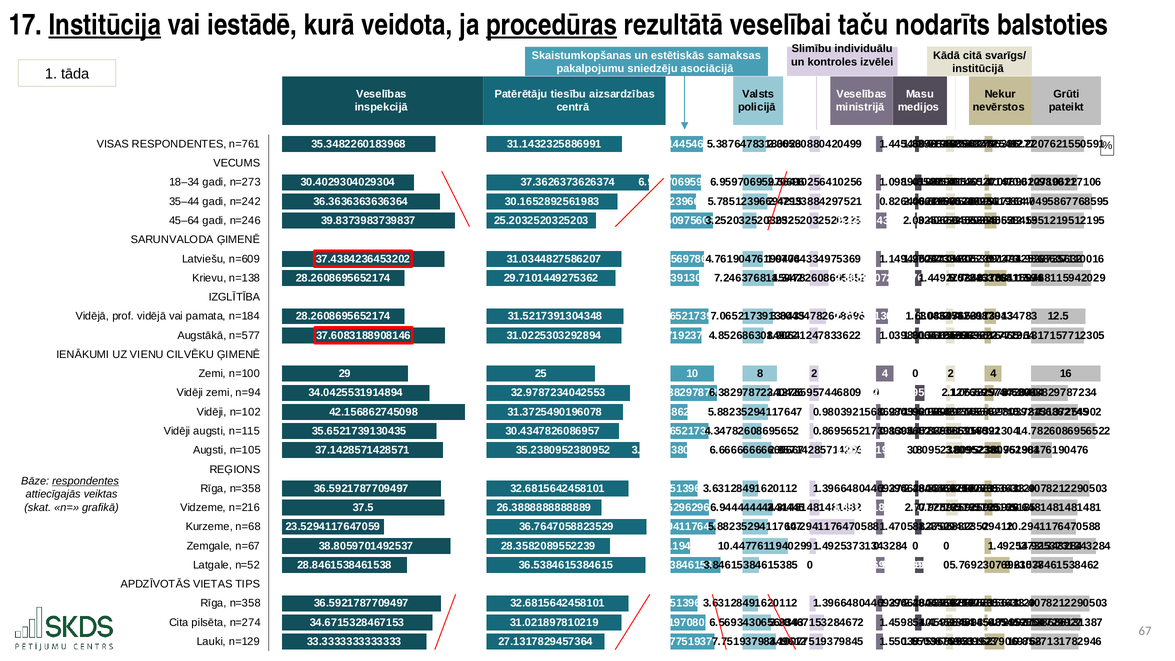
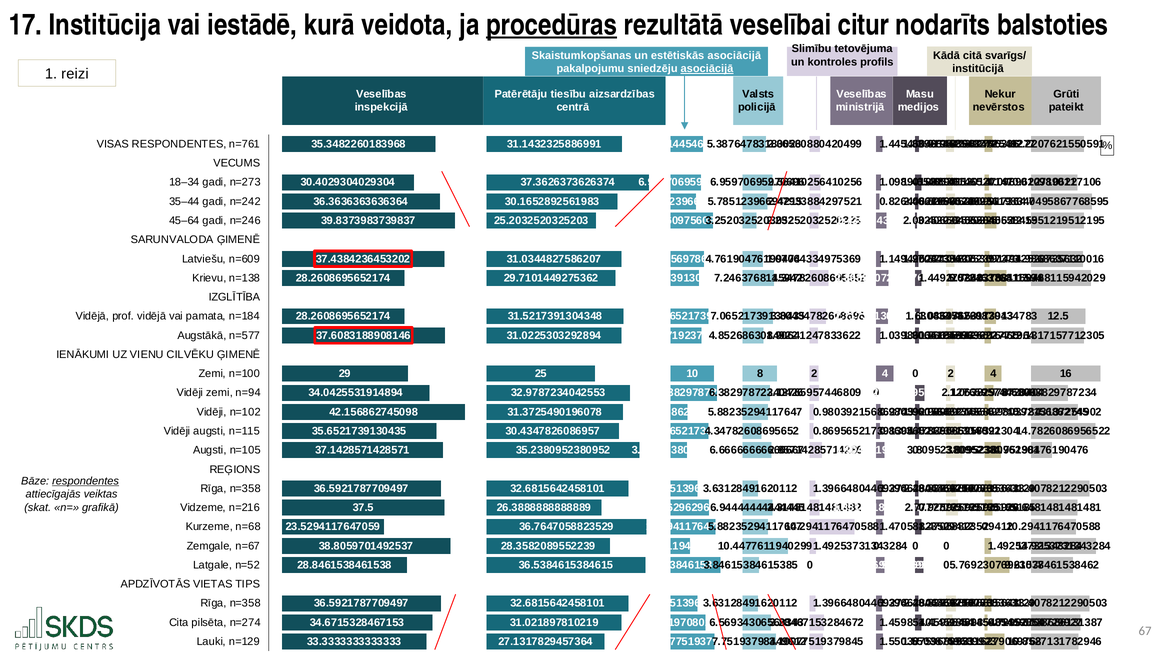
Institūcija underline: present -> none
taču: taču -> citur
individuālu: individuālu -> tetovējuma
estētiskās samaksas: samaksas -> asociācijā
izvēlei: izvēlei -> profils
asociācijā at (707, 69) underline: none -> present
tāda: tāda -> reizi
